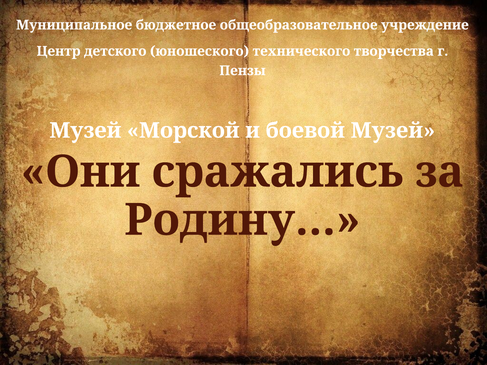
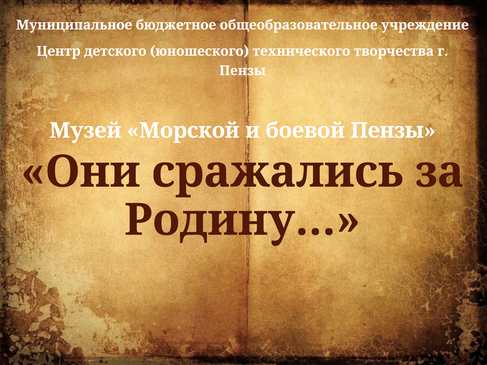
боевой Музей: Музей -> Пензы
